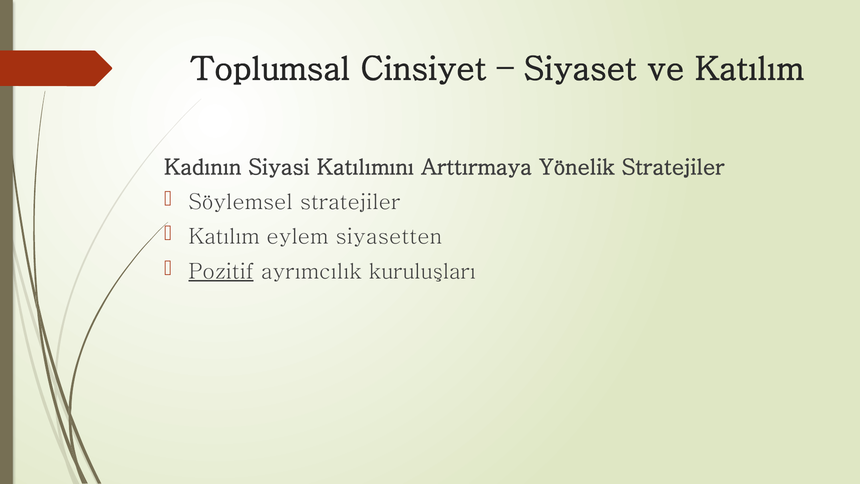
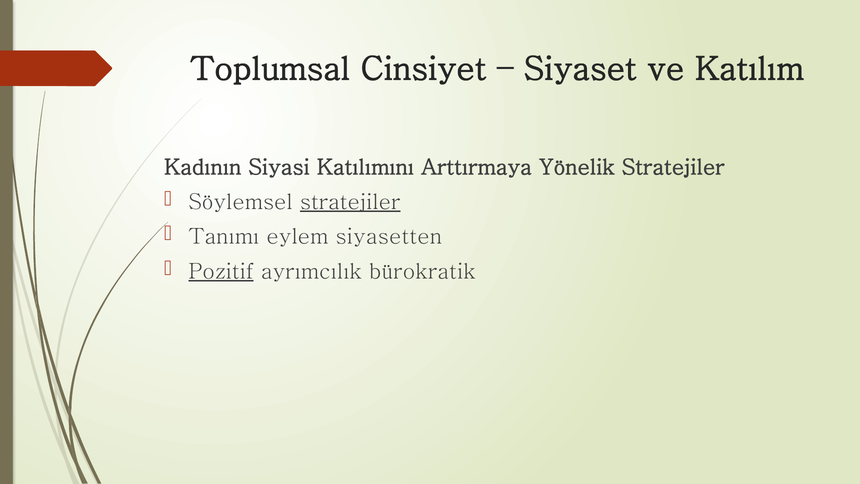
stratejiler at (350, 202) underline: none -> present
Katılım at (224, 237): Katılım -> Tanımı
kuruluşları: kuruluşları -> bürokratik
